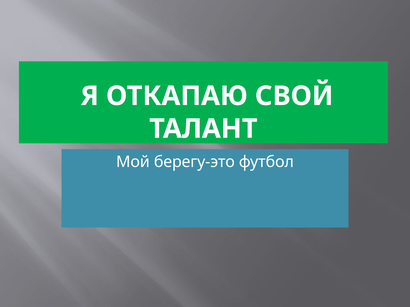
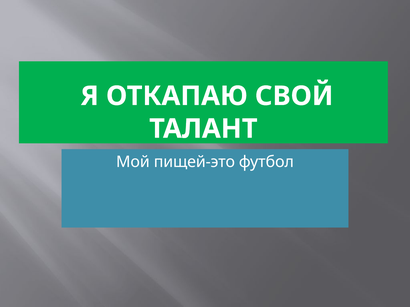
берегу-это: берегу-это -> пищей-это
